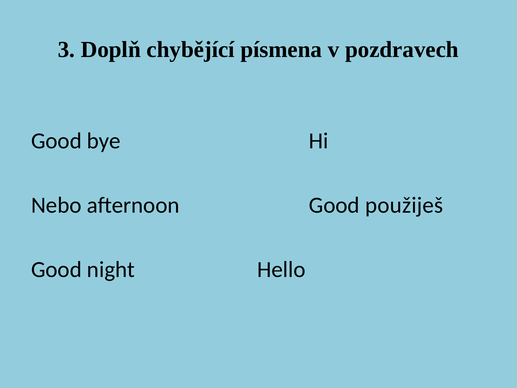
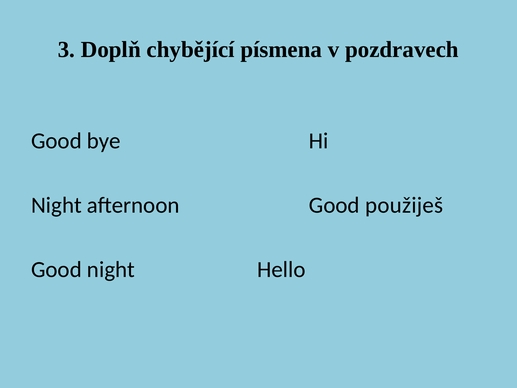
Nebo at (56, 205): Nebo -> Night
